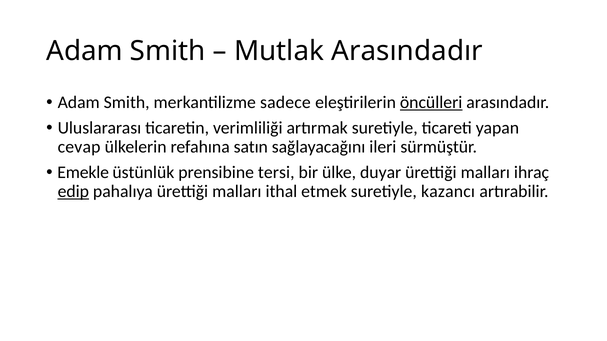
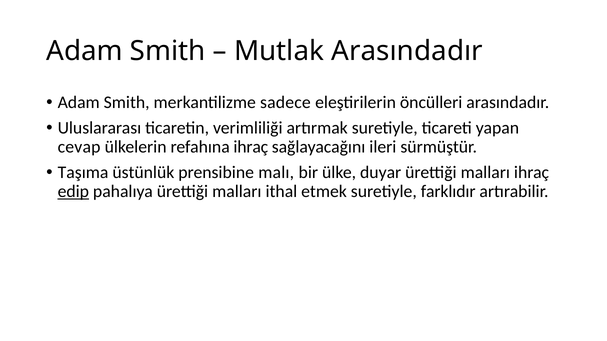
öncülleri underline: present -> none
refahına satın: satın -> ihraç
Emekle: Emekle -> Taşıma
tersi: tersi -> malı
kazancı: kazancı -> farklıdır
